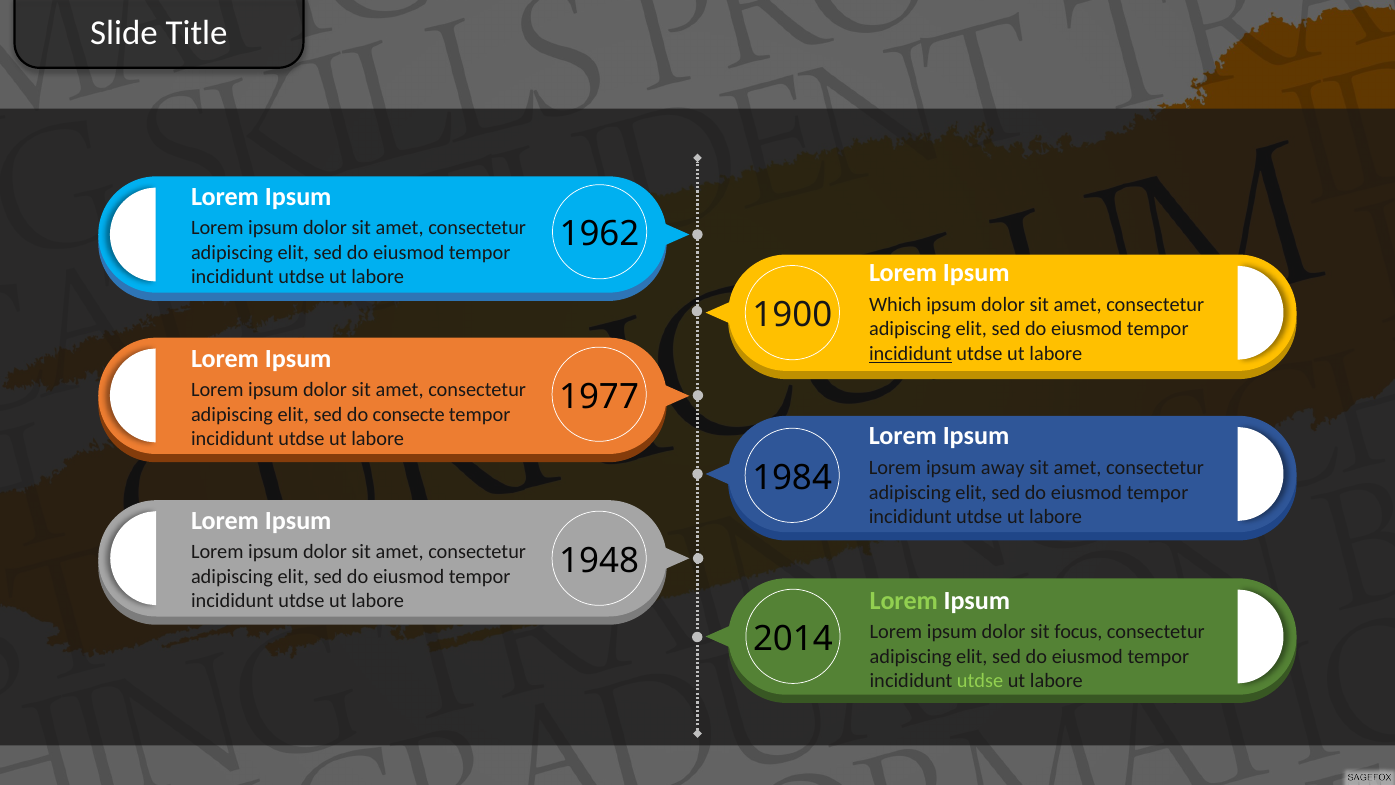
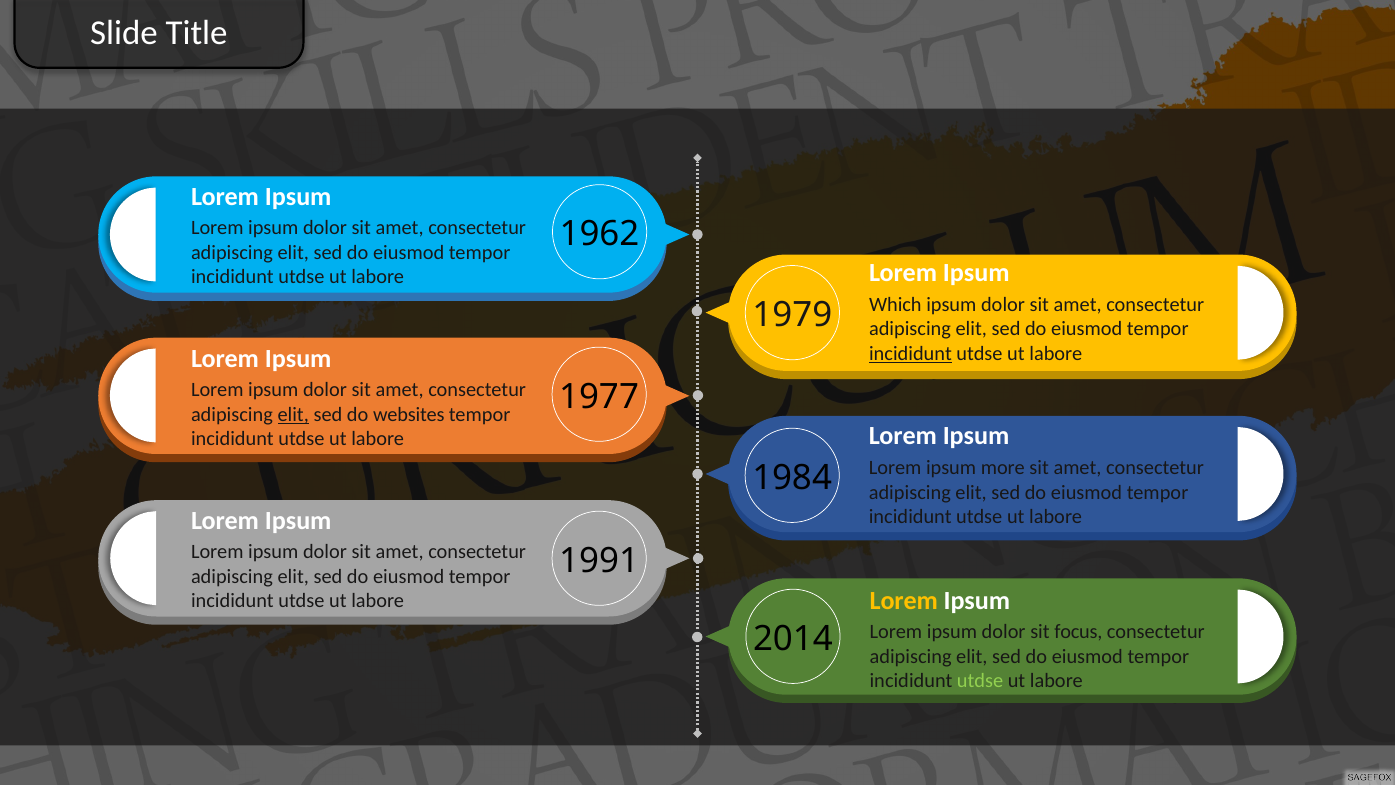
1900: 1900 -> 1979
elit at (293, 414) underline: none -> present
consecte: consecte -> websites
away: away -> more
1948: 1948 -> 1991
Lorem at (904, 600) colour: light green -> yellow
